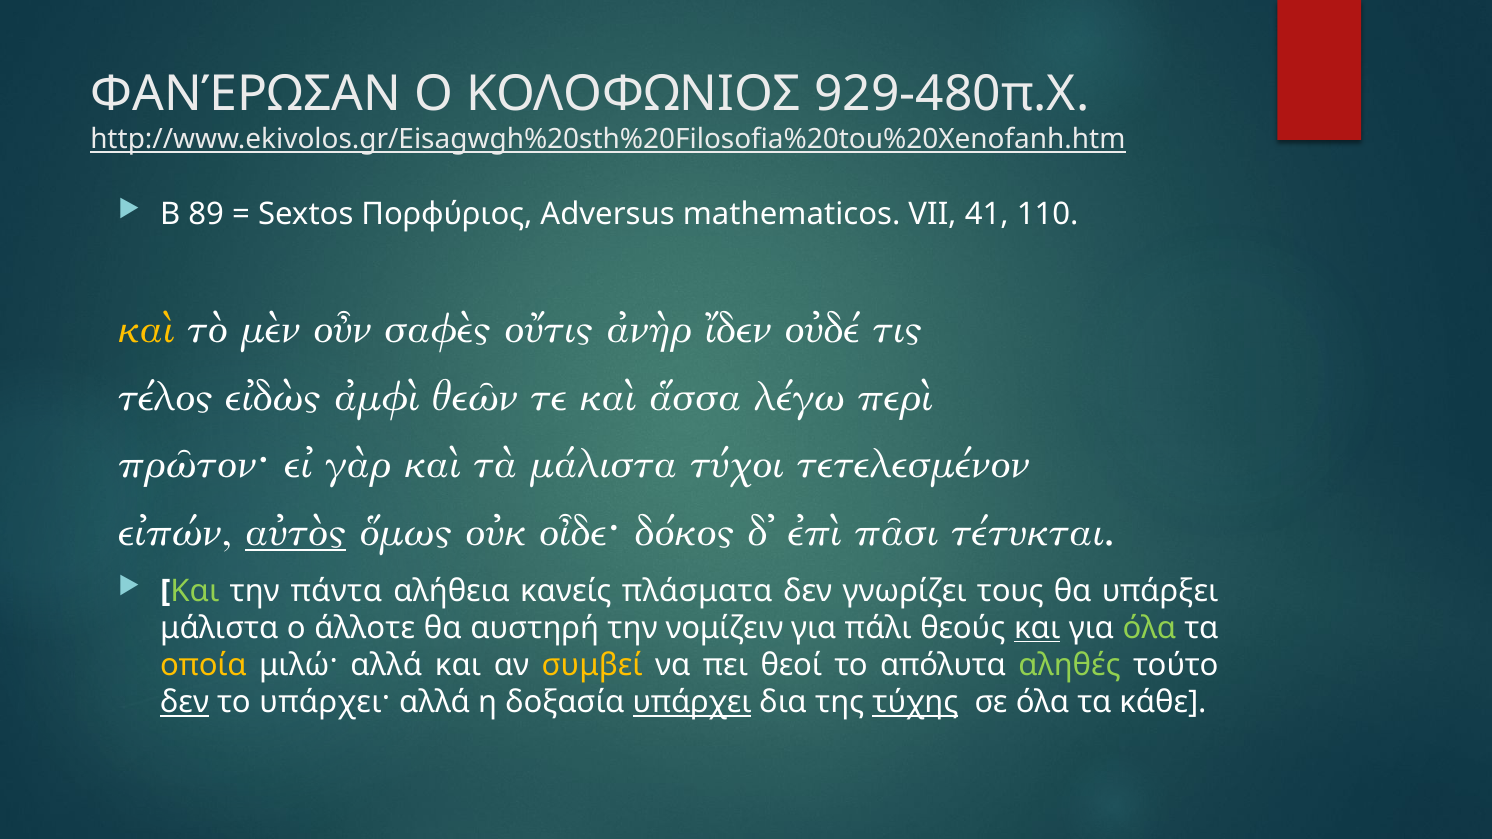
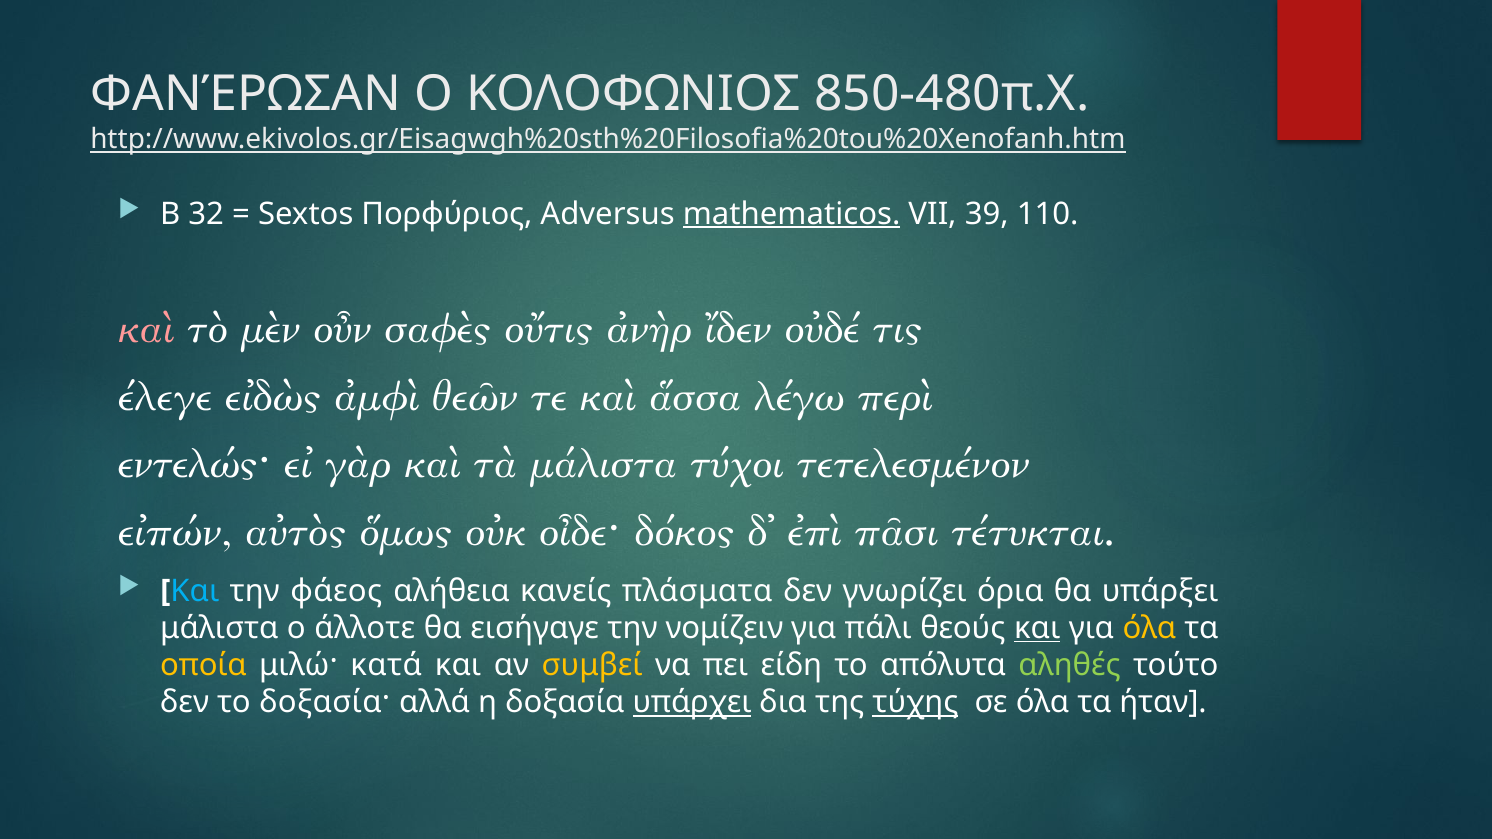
929-480π.Χ: 929-480π.Χ -> 850-480π.Χ
89: 89 -> 32
mathematicos underline: none -> present
41: 41 -> 39
καὶ at (146, 328) colour: yellow -> pink
τέλος: τέλος -> έλεγε
πρῶτον·: πρῶτον· -> εντελώς·
αὐτὸς underline: present -> none
Και at (195, 591) colour: light green -> light blue
πάντα: πάντα -> φάεος
τους: τους -> όρια
αυστηρή: αυστηρή -> εισήγαγε
όλα at (1149, 628) colour: light green -> yellow
μιλώ· αλλά: αλλά -> κατά
θεοί: θεοί -> είδη
δεν at (185, 703) underline: present -> none
υπάρχει·: υπάρχει· -> δοξασία·
κάθε: κάθε -> ήταν
